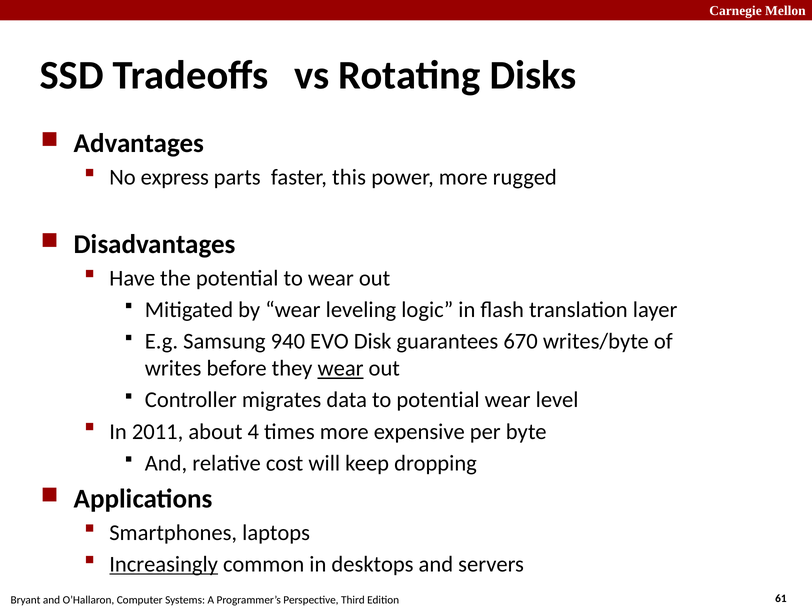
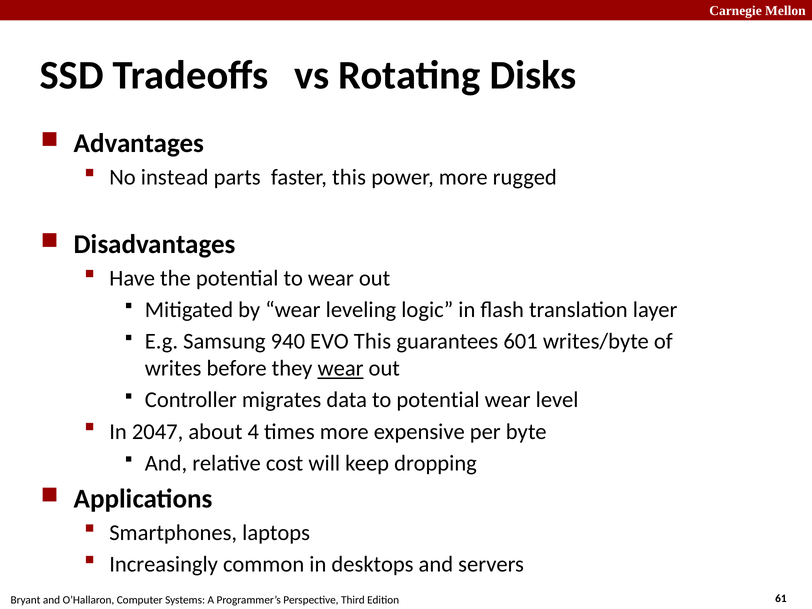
express: express -> instead
EVO Disk: Disk -> This
670: 670 -> 601
2011: 2011 -> 2047
Increasingly underline: present -> none
